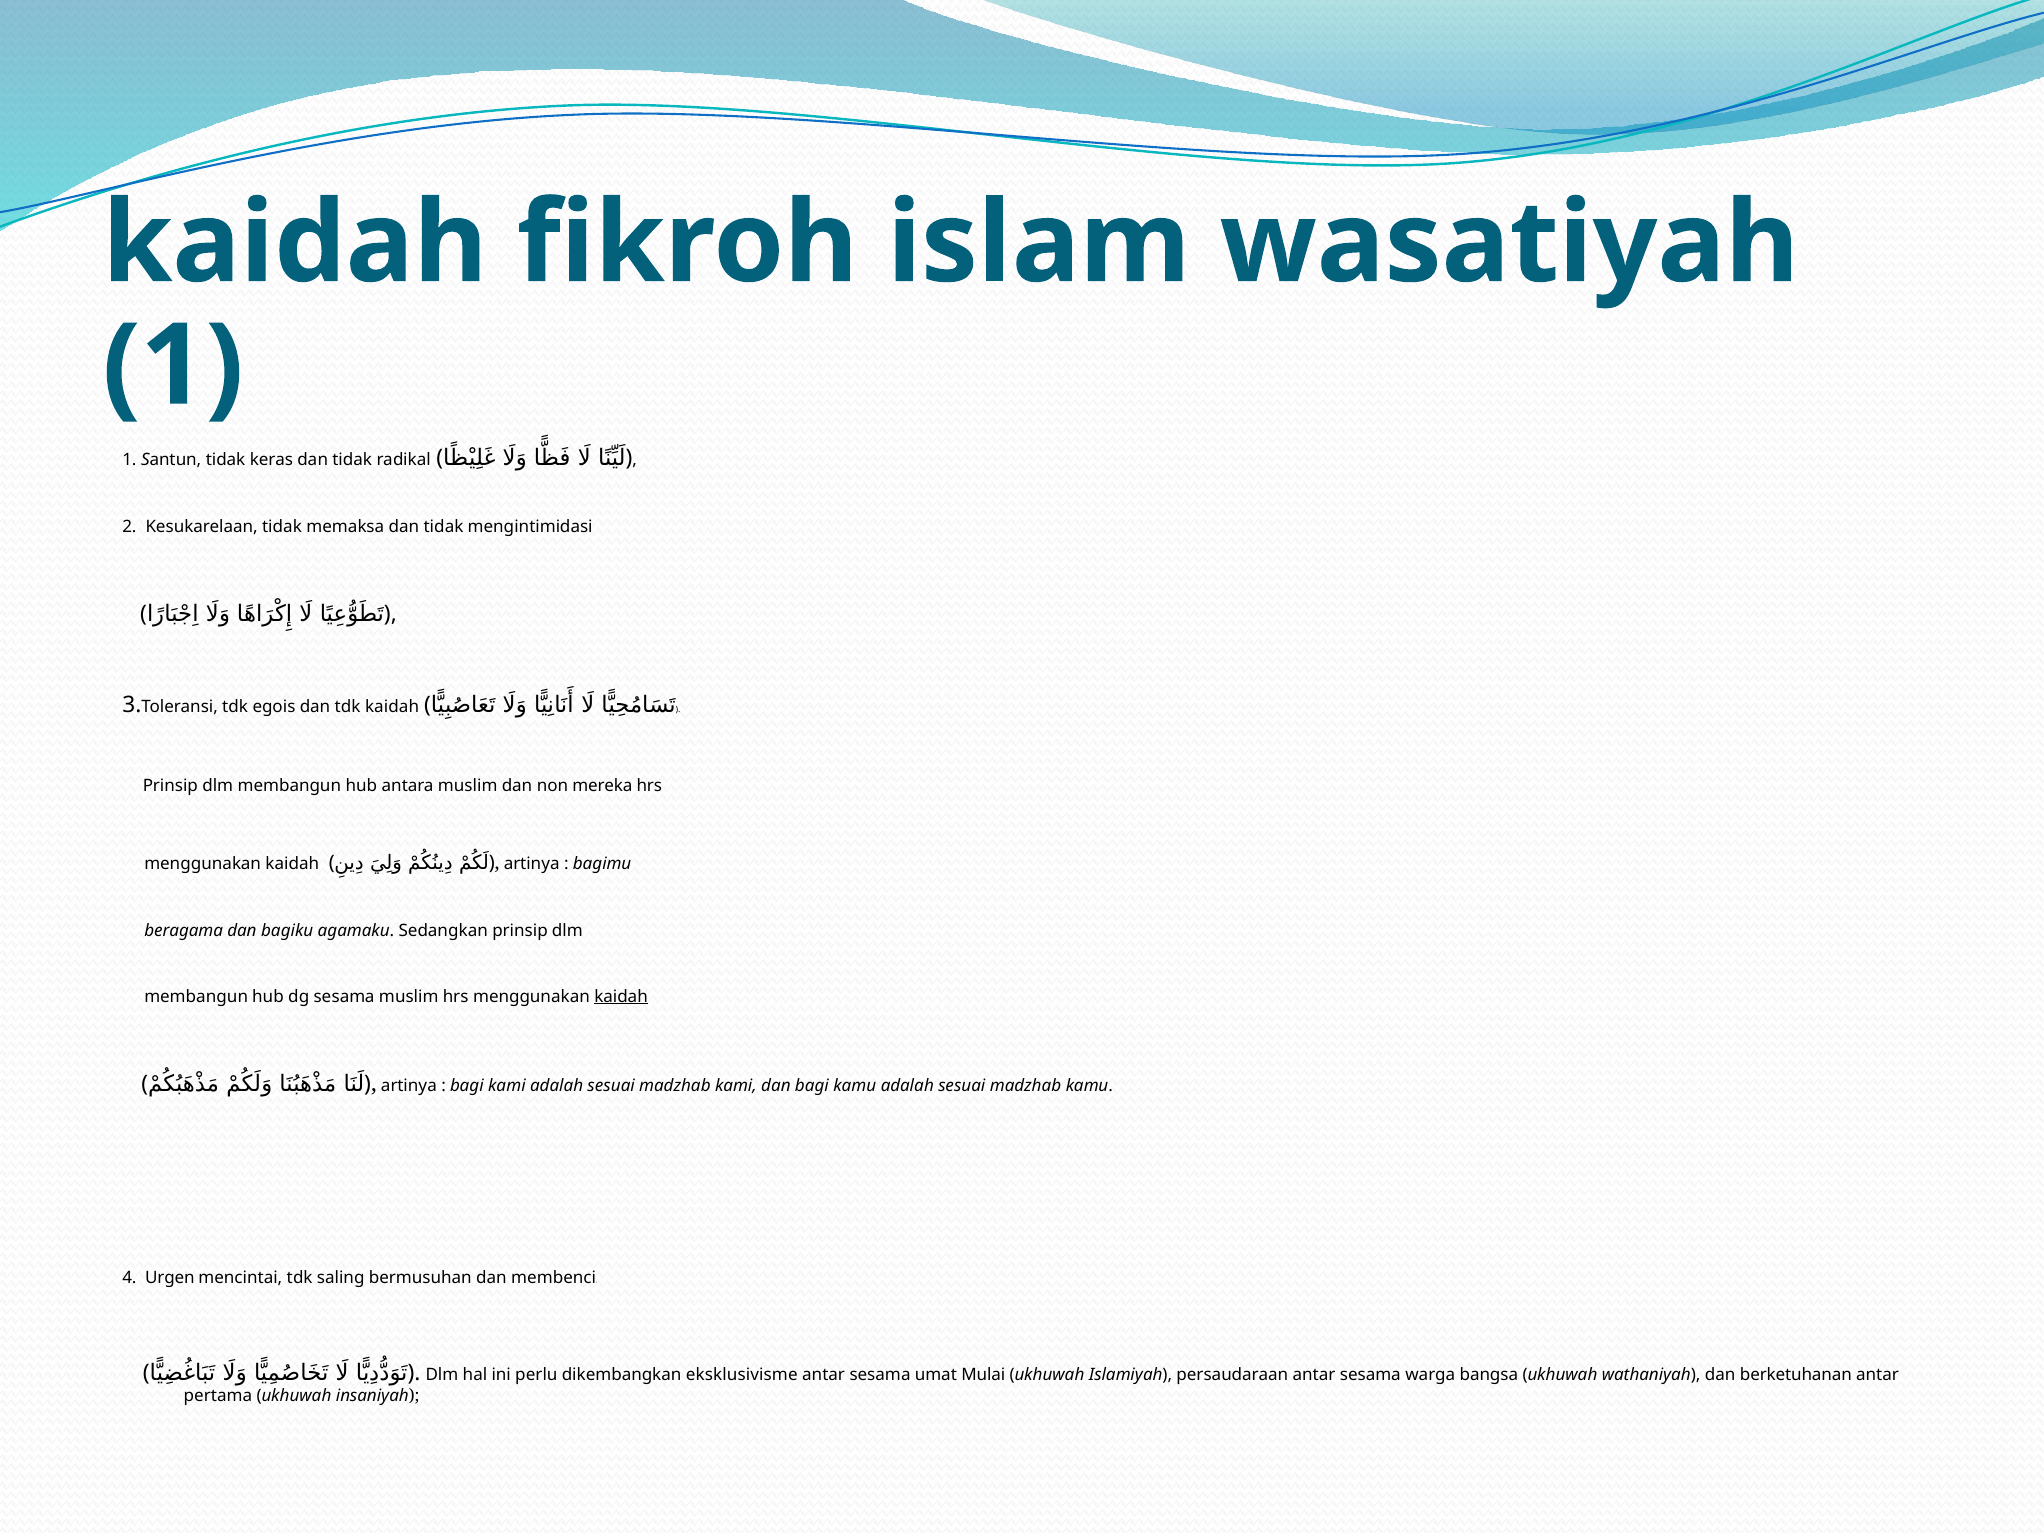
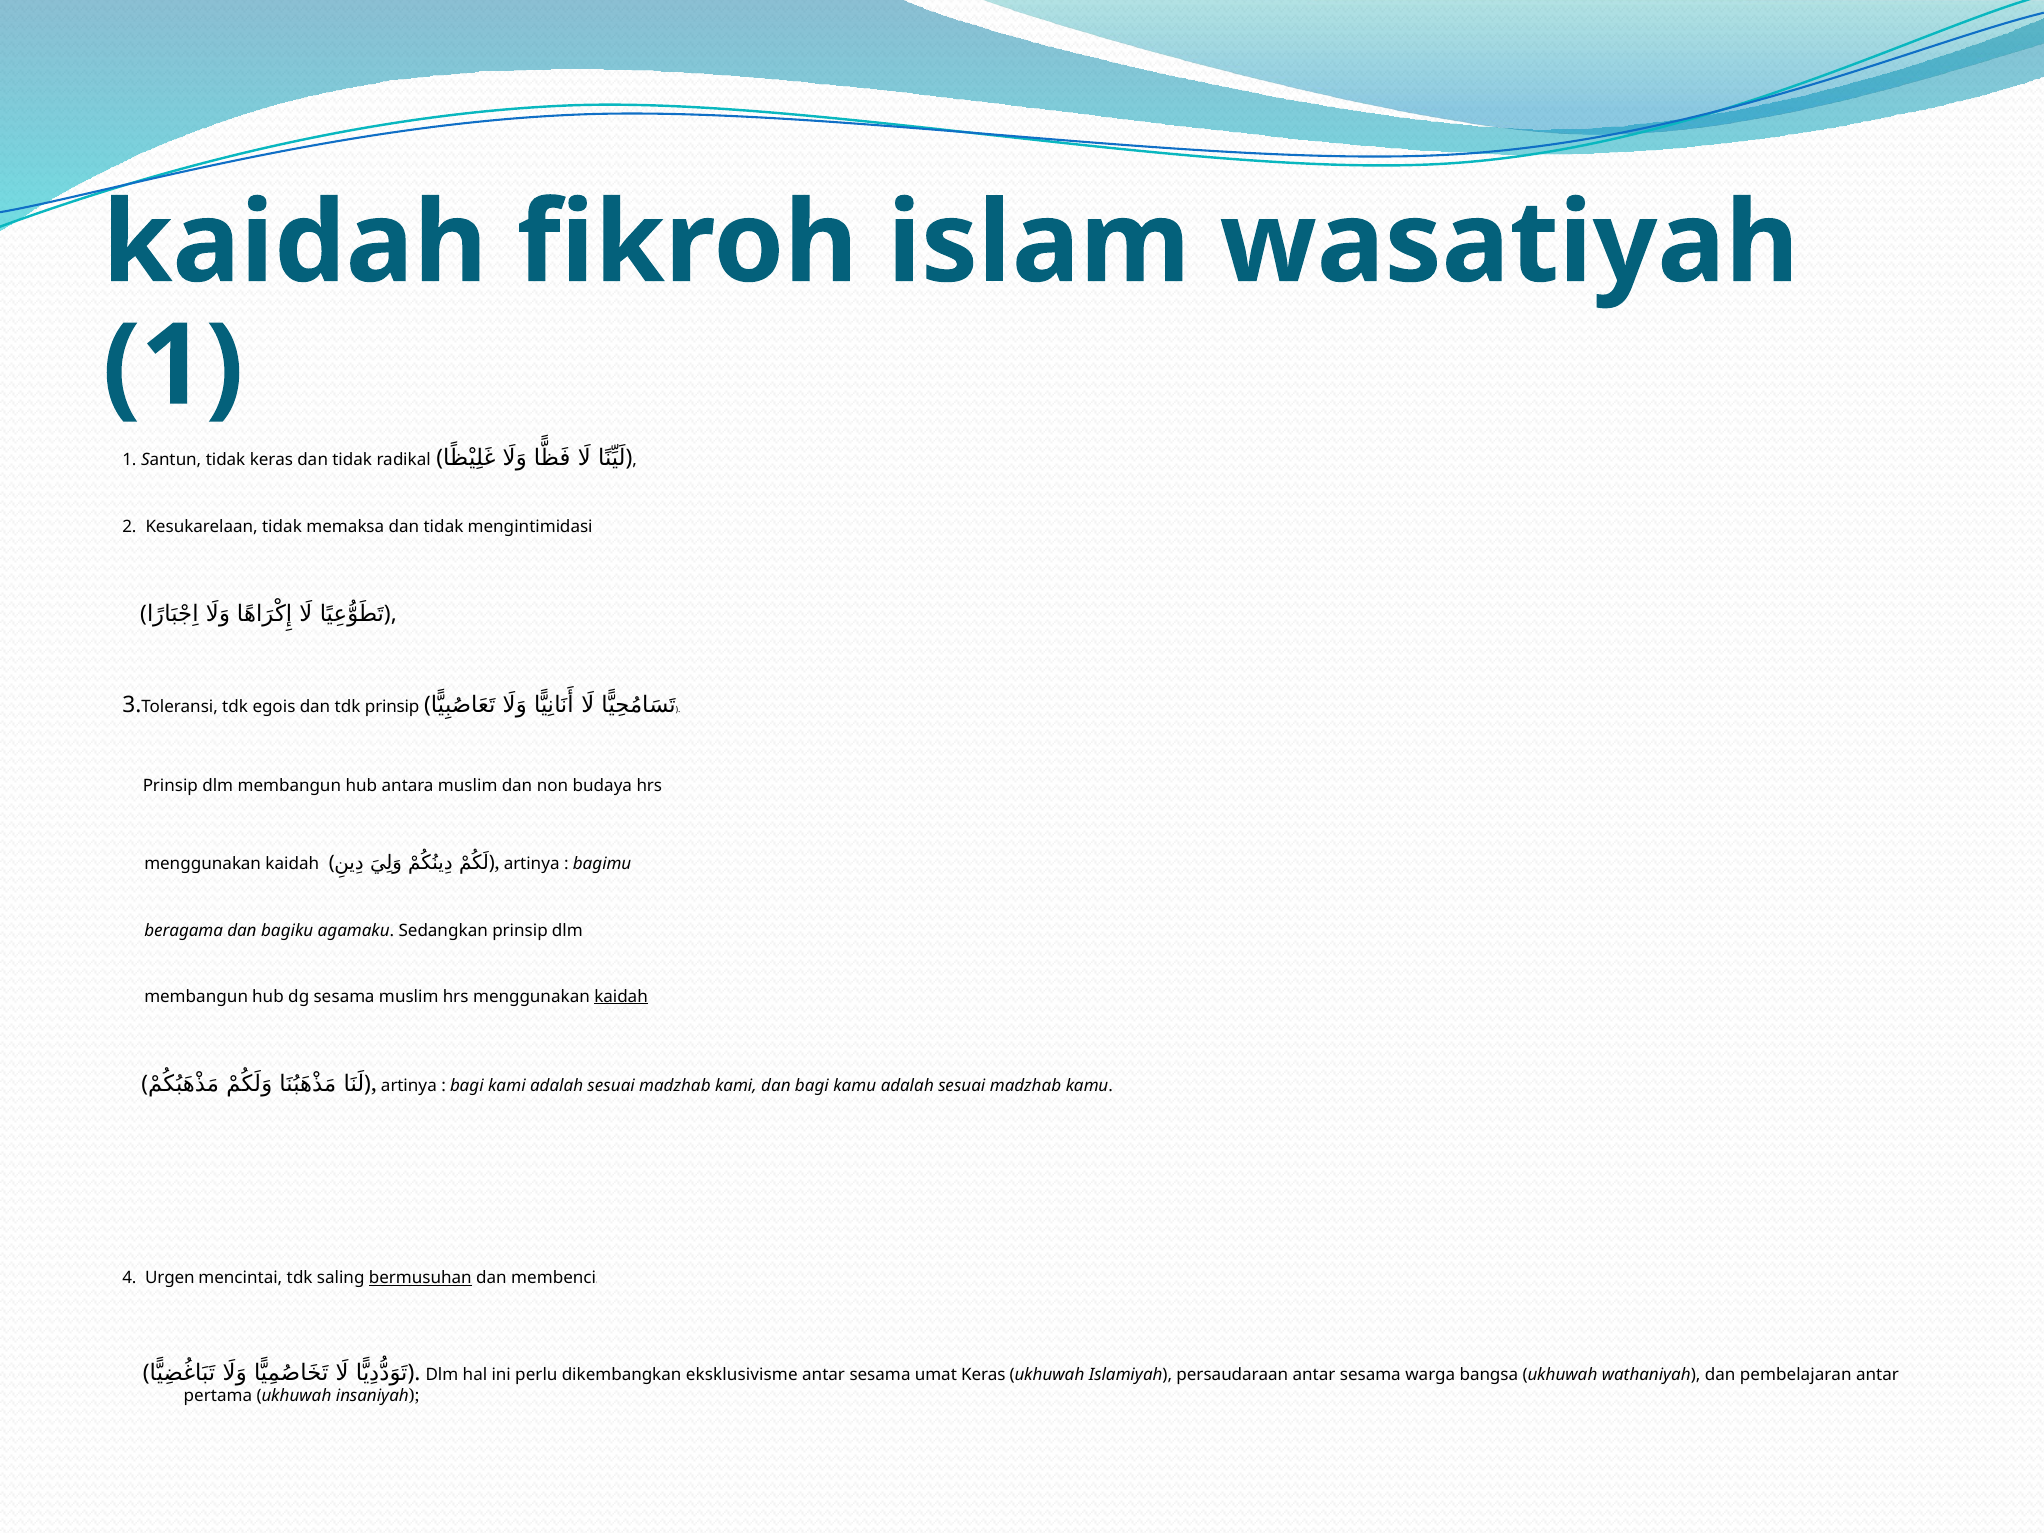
tdk kaidah: kaidah -> prinsip
mereka: mereka -> budaya
bermusuhan underline: none -> present
umat Mulai: Mulai -> Keras
berketuhanan: berketuhanan -> pembelajaran
